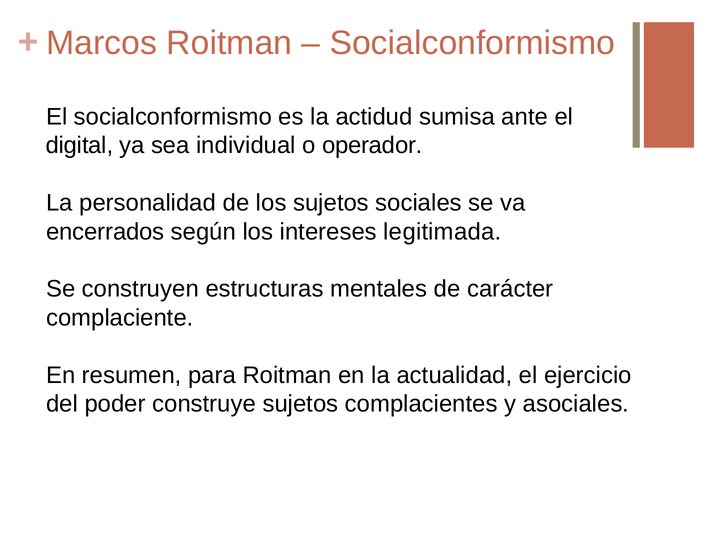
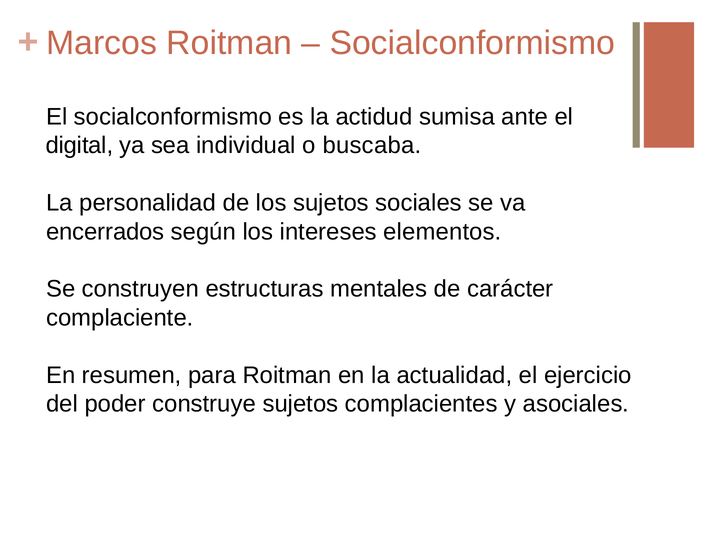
operador: operador -> buscaba
legitimada: legitimada -> elementos
